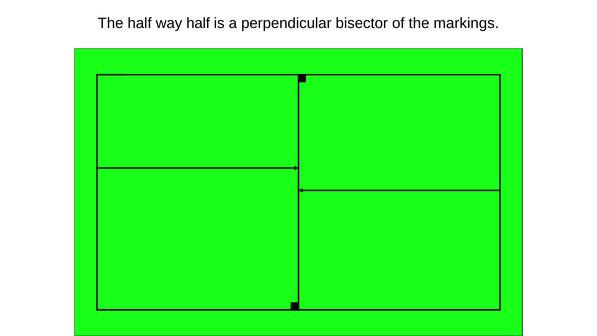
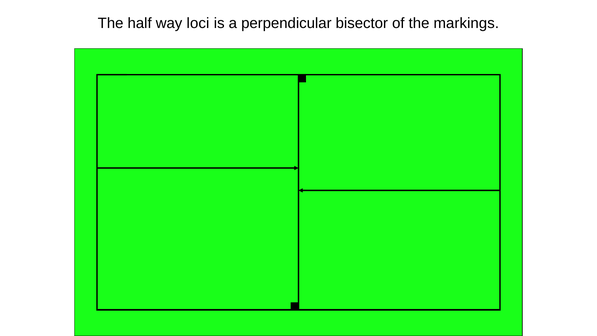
way half: half -> loci
